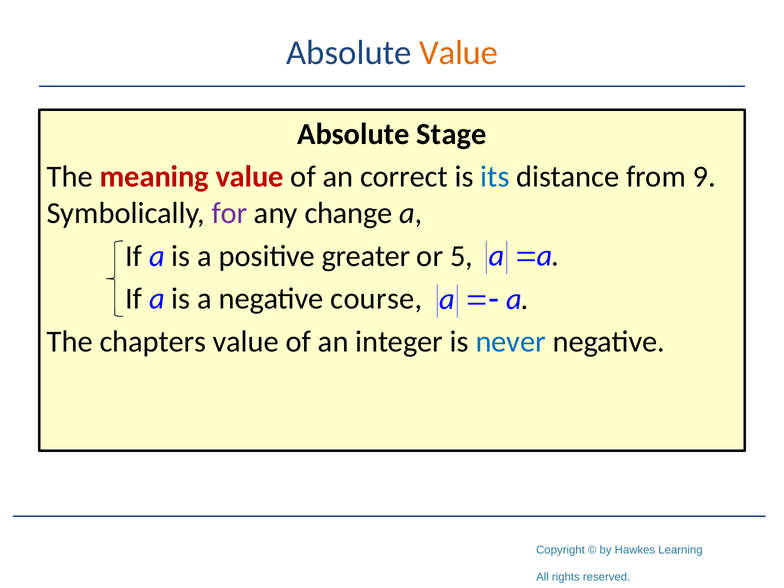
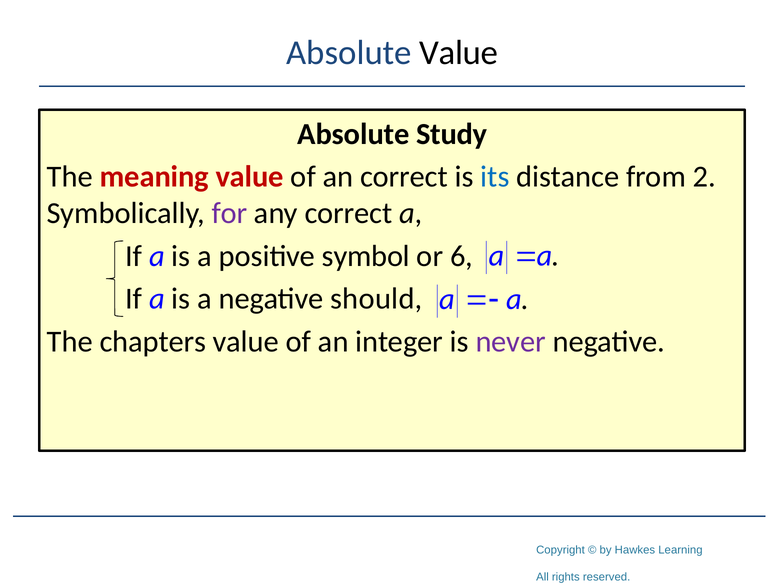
Value at (459, 53) colour: orange -> black
Stage: Stage -> Study
9: 9 -> 2
any change: change -> correct
greater: greater -> symbol
5: 5 -> 6
course: course -> should
never colour: blue -> purple
